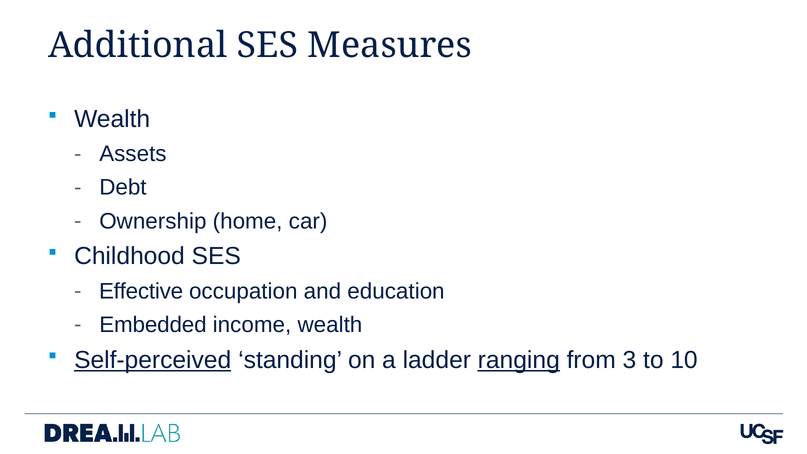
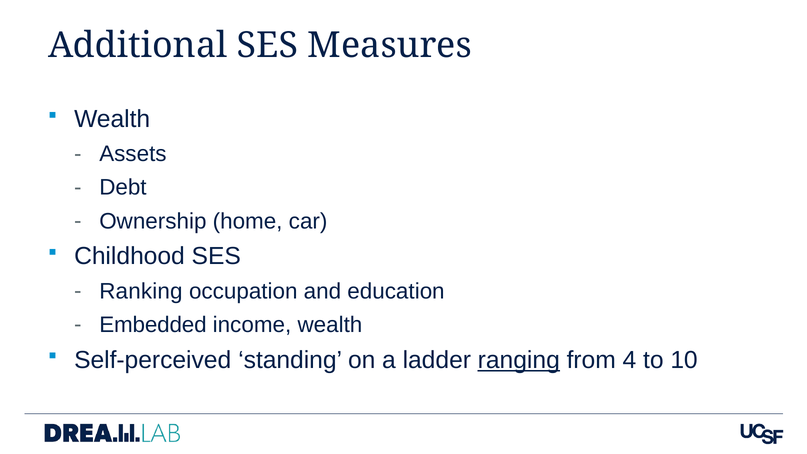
Effective: Effective -> Ranking
Self-perceived underline: present -> none
3: 3 -> 4
